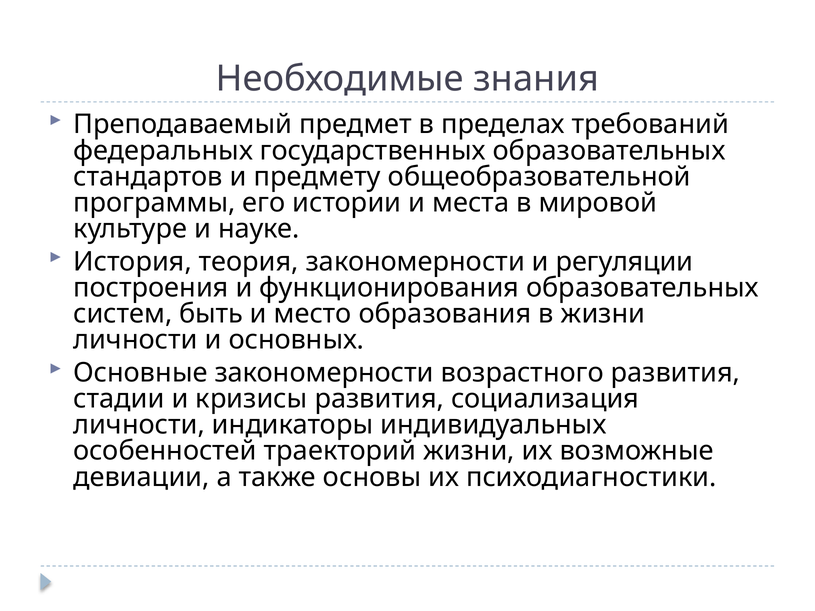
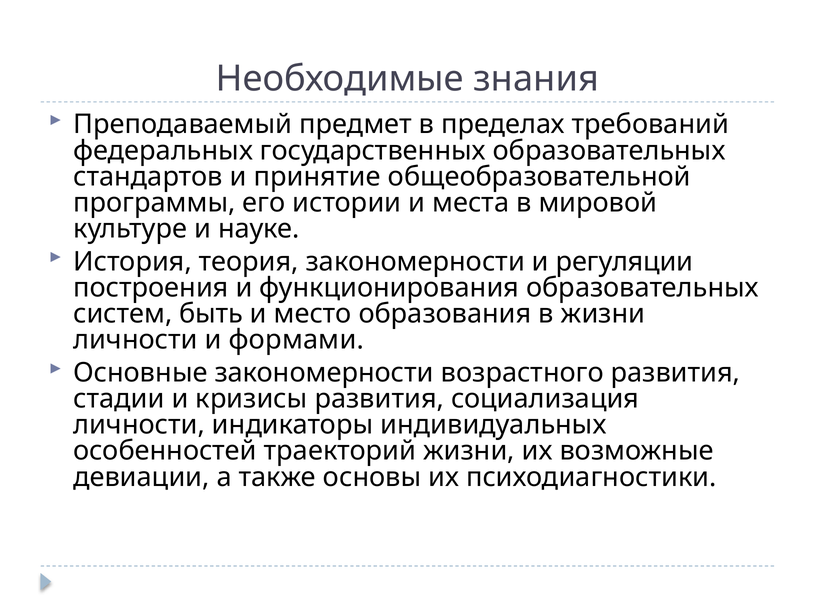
предмету: предмету -> принятие
основных: основных -> формами
